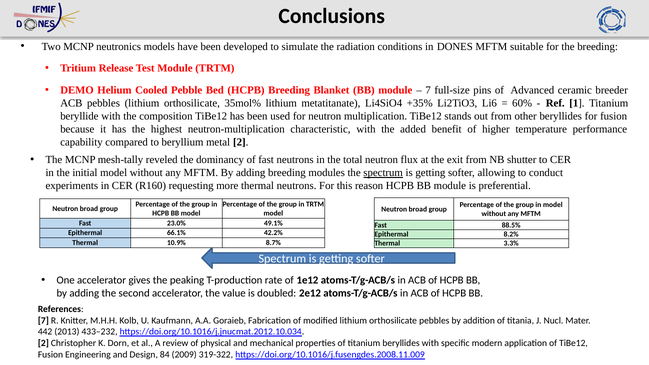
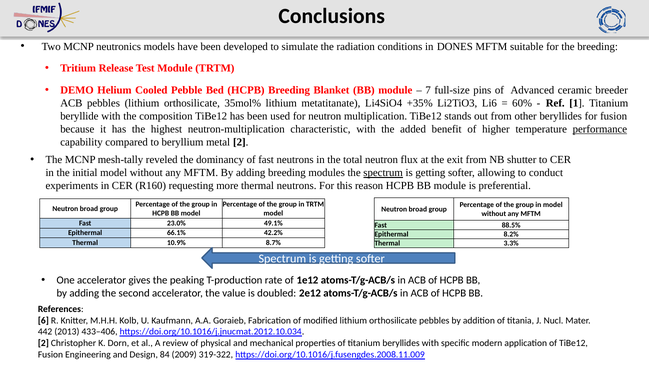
performance underline: none -> present
7 at (43, 321): 7 -> 6
433–232: 433–232 -> 433–406
